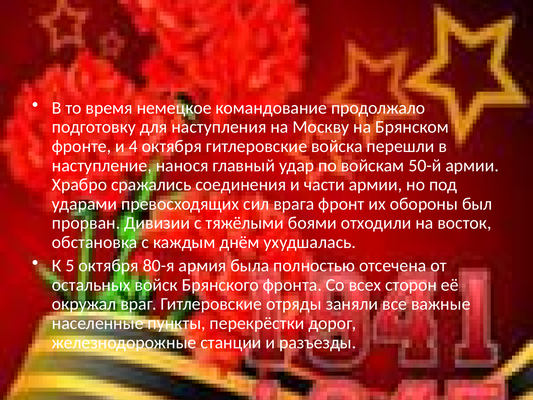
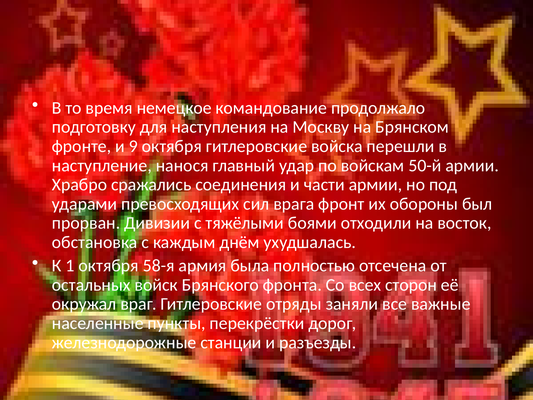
4: 4 -> 9
5: 5 -> 1
80-я: 80-я -> 58-я
